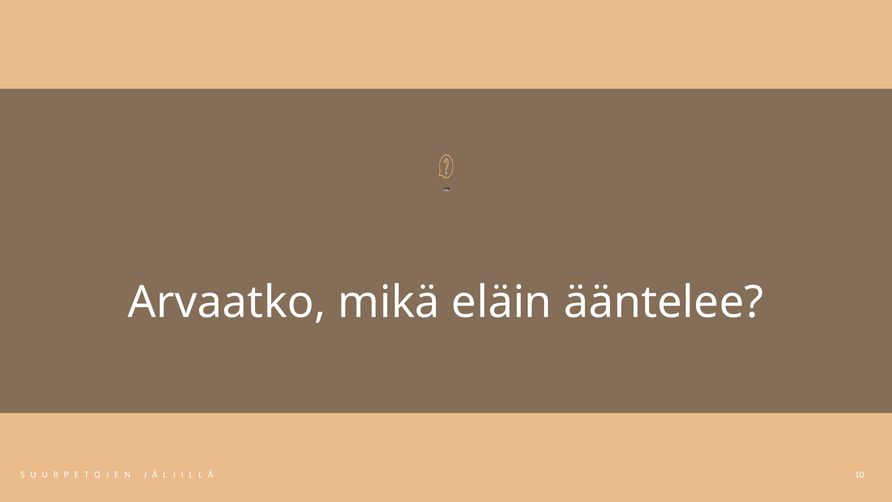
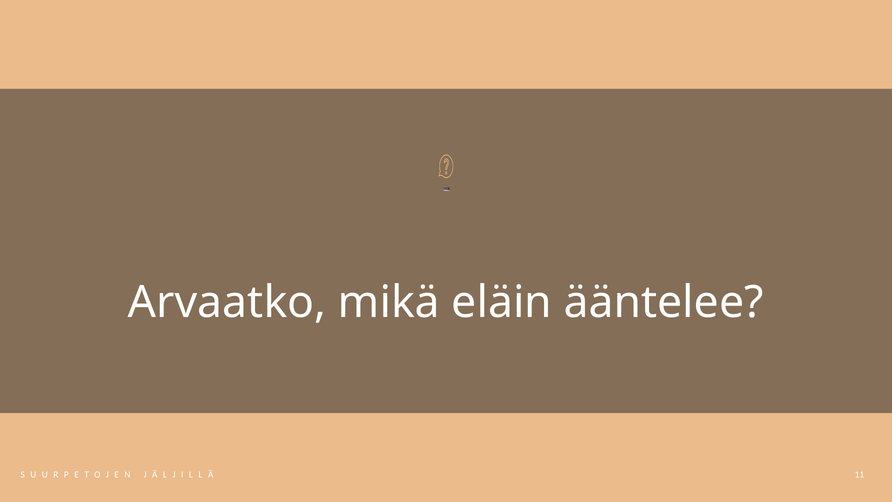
10: 10 -> 11
